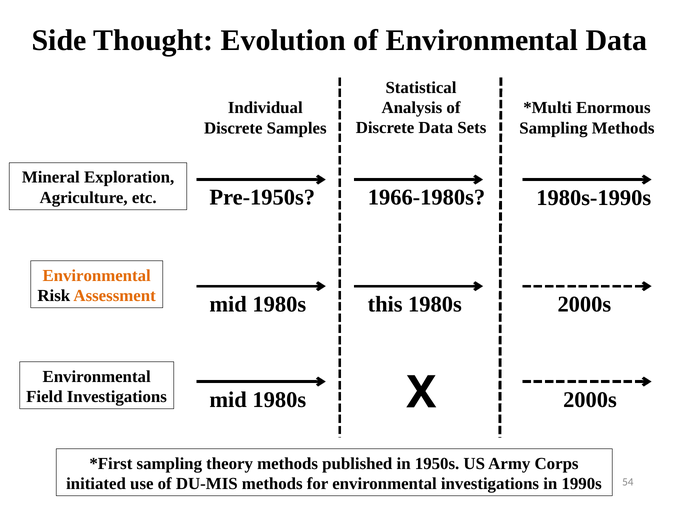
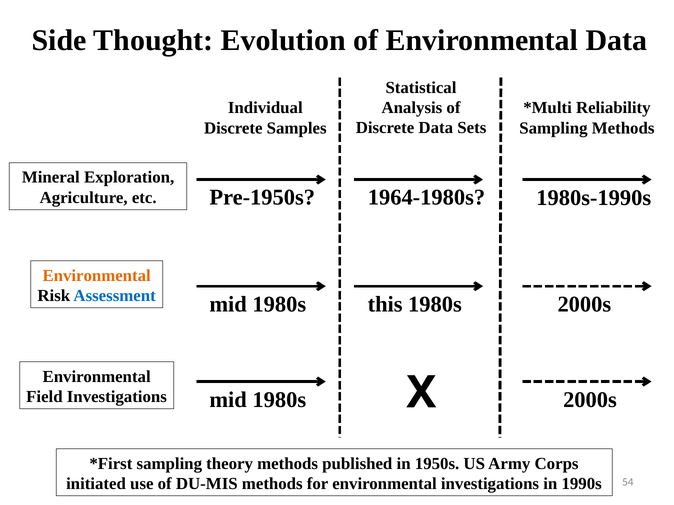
Enormous: Enormous -> Reliability
1966-1980s: 1966-1980s -> 1964-1980s
Assessment colour: orange -> blue
